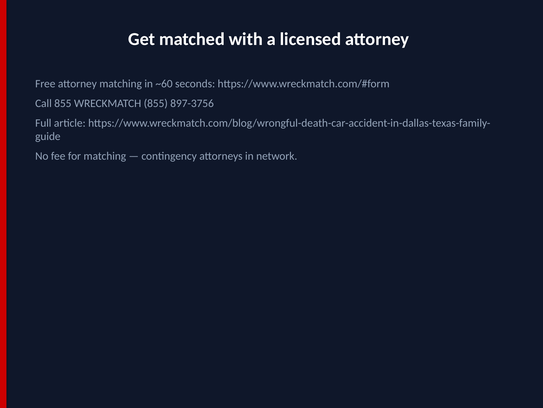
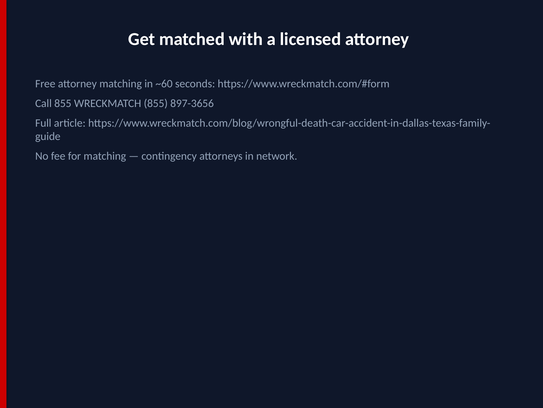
897-3756: 897-3756 -> 897-3656
